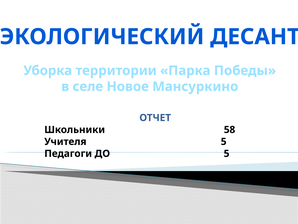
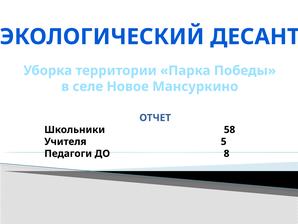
ДО 5: 5 -> 8
